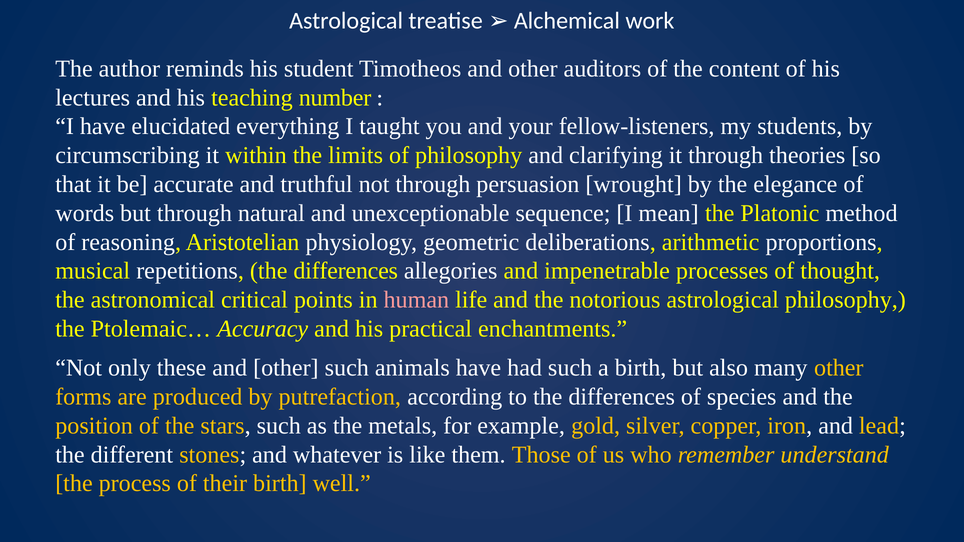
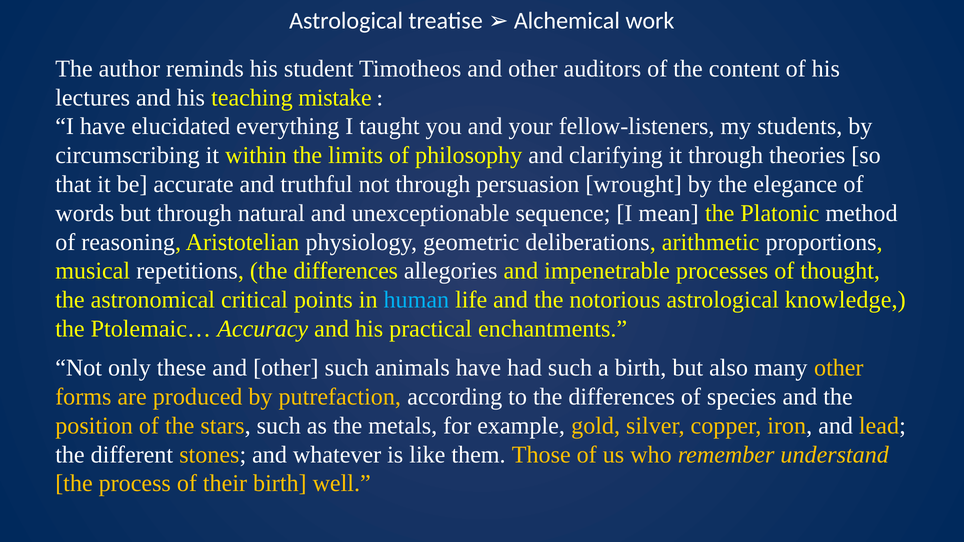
number: number -> mistake
human colour: pink -> light blue
astrological philosophy: philosophy -> knowledge
